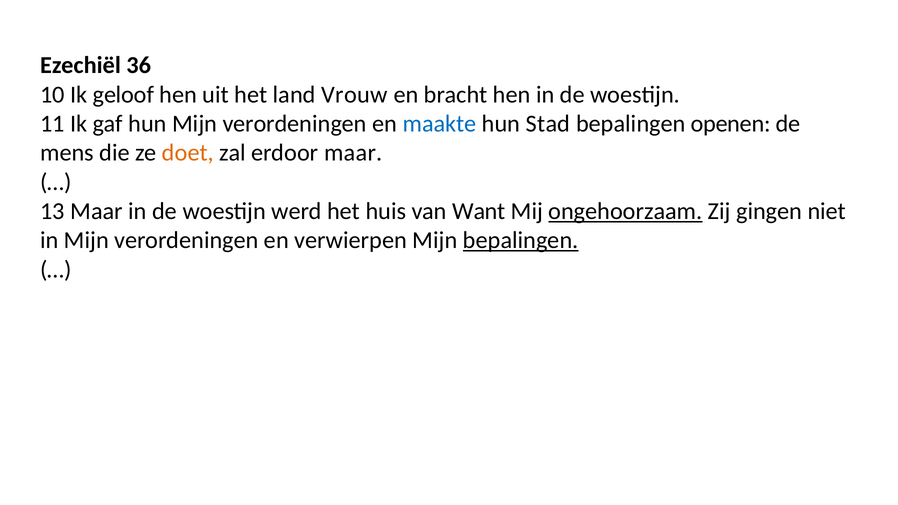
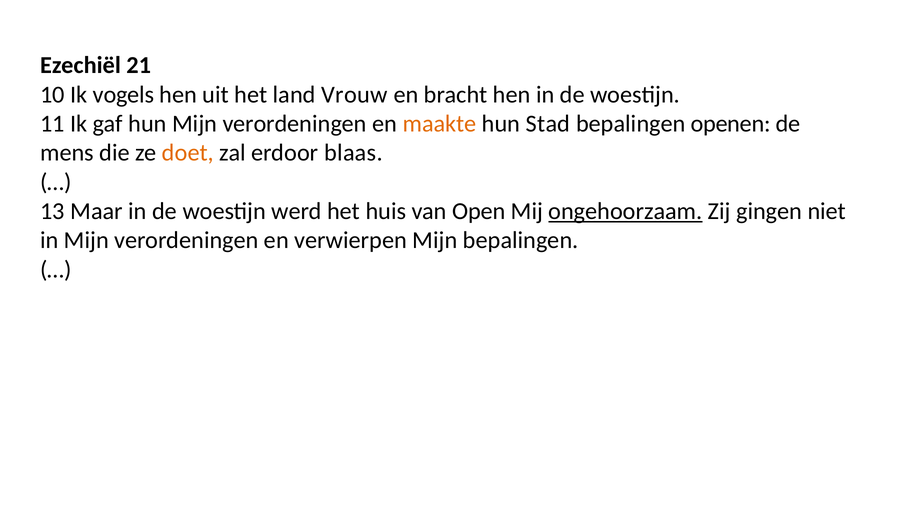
36: 36 -> 21
geloof: geloof -> vogels
maakte colour: blue -> orange
erdoor maar: maar -> blaas
Want: Want -> Open
bepalingen at (521, 240) underline: present -> none
